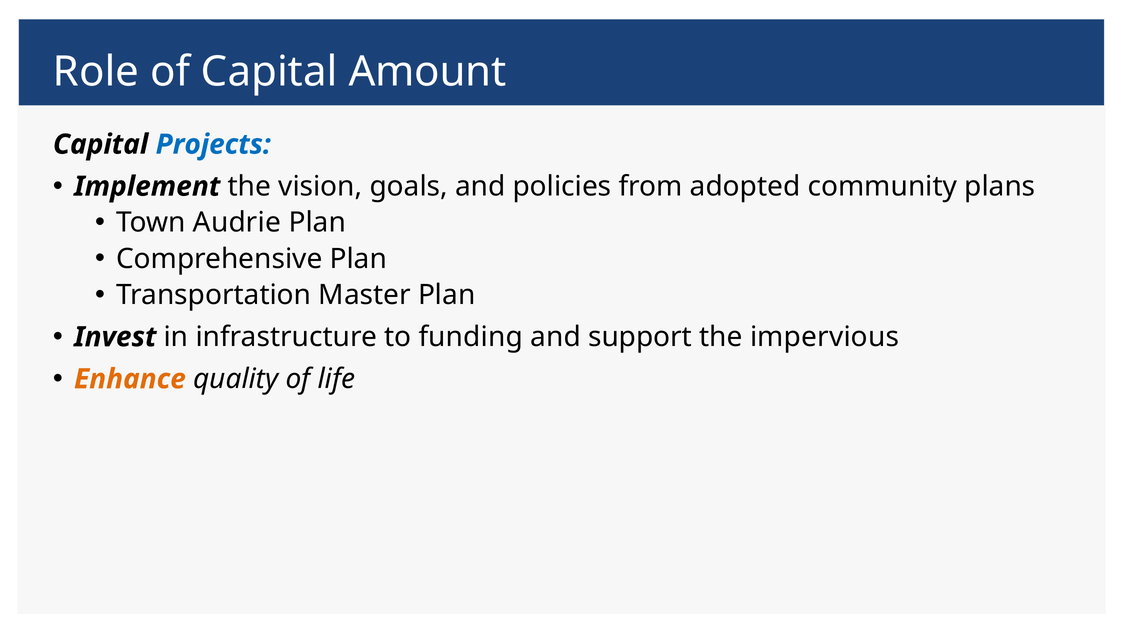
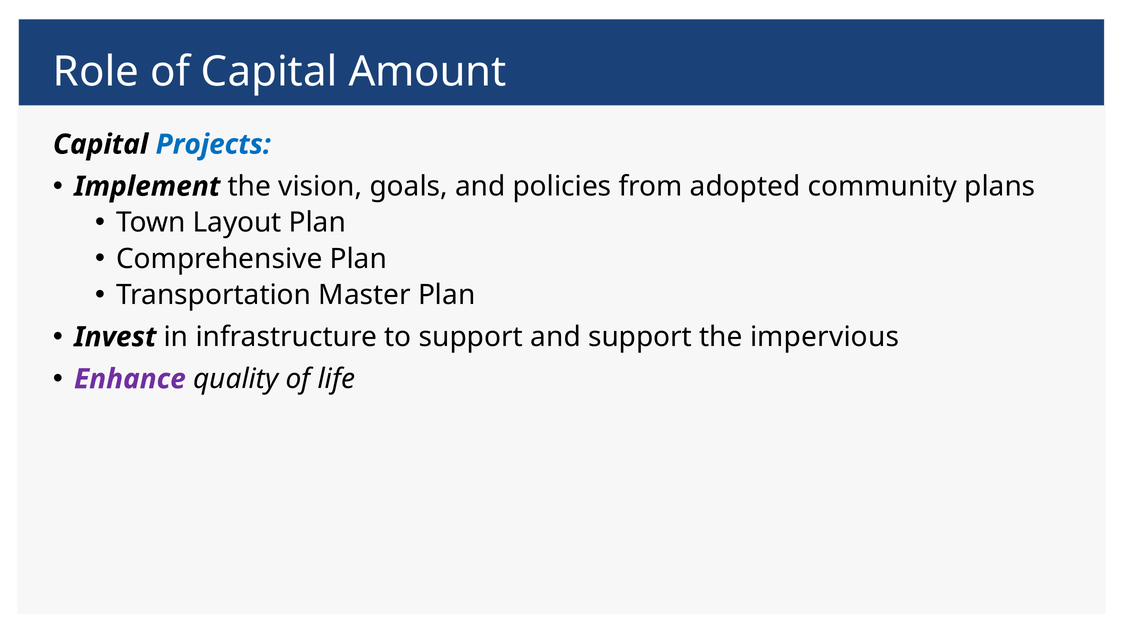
Audrie: Audrie -> Layout
to funding: funding -> support
Enhance colour: orange -> purple
